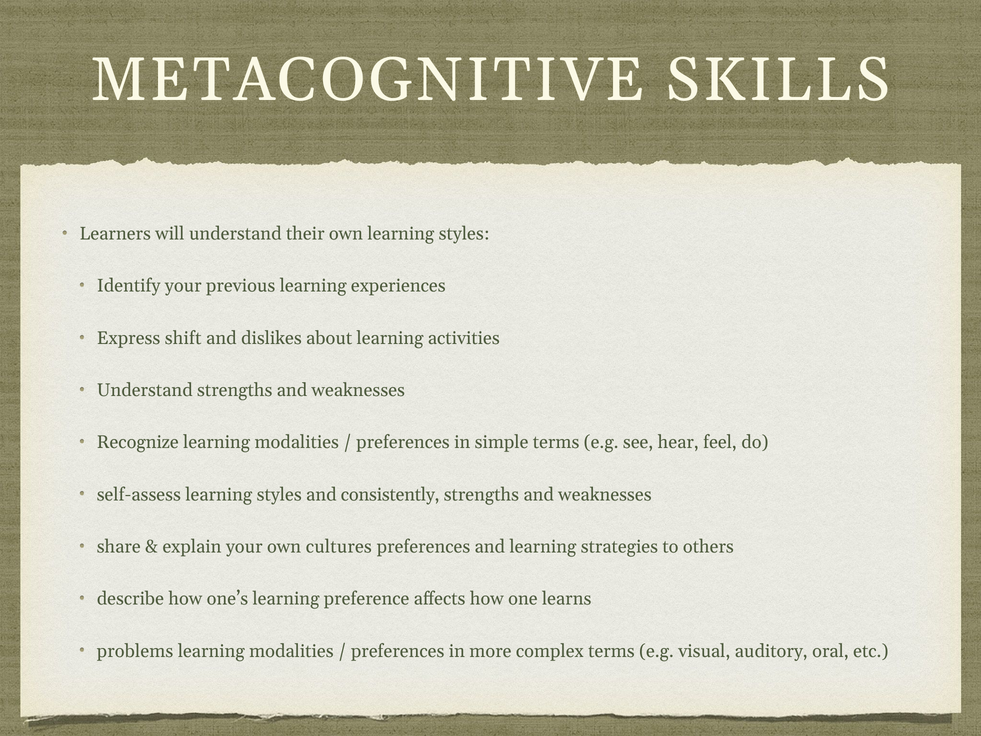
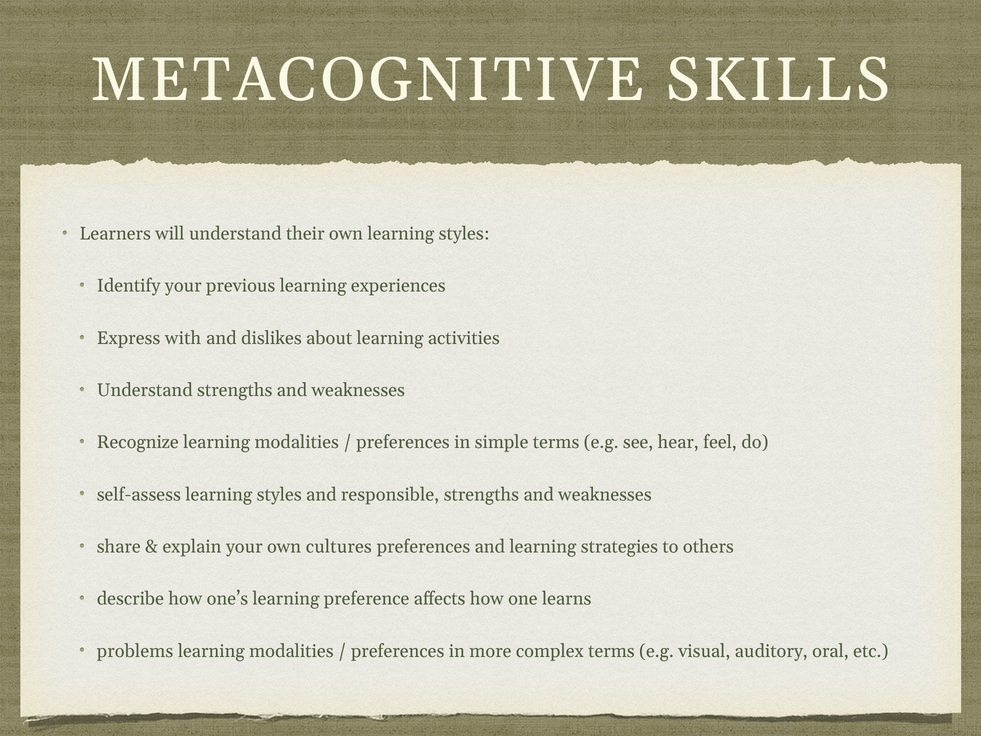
shift: shift -> with
consistently: consistently -> responsible
